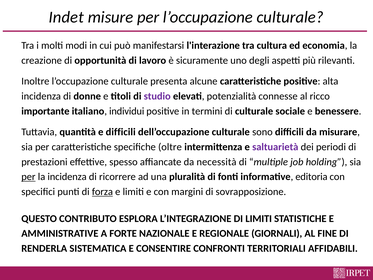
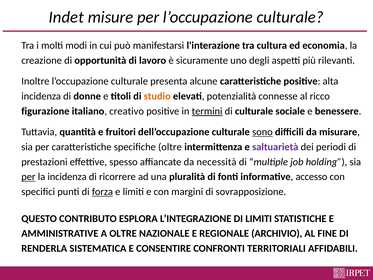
studio colour: purple -> orange
importante: importante -> figurazione
individui: individui -> creativo
termini underline: none -> present
e difficili: difficili -> fruitori
sono underline: none -> present
editoria: editoria -> accesso
A FORTE: FORTE -> OLTRE
GIORNALI: GIORNALI -> ARCHIVIO
